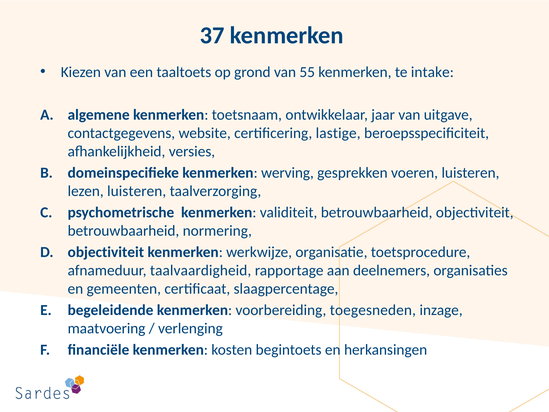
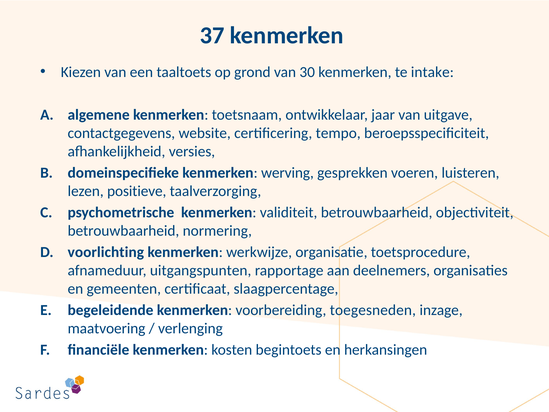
55: 55 -> 30
lastige: lastige -> tempo
lezen luisteren: luisteren -> positieve
objectiviteit at (106, 252): objectiviteit -> voorlichting
taalvaardigheid: taalvaardigheid -> uitgangspunten
